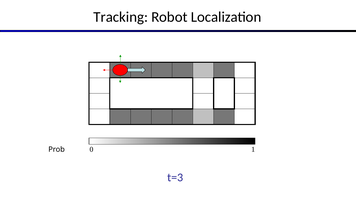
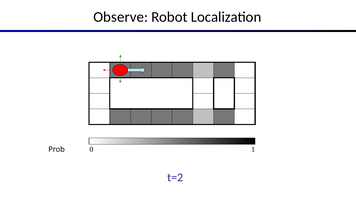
Tracking: Tracking -> Observe
t=3: t=3 -> t=2
